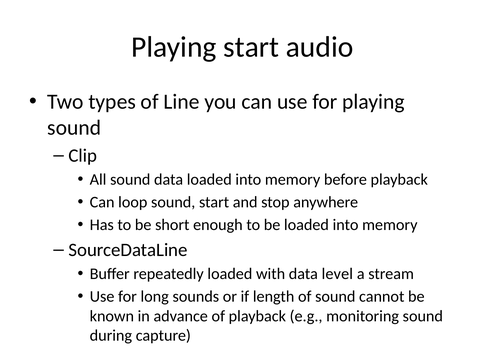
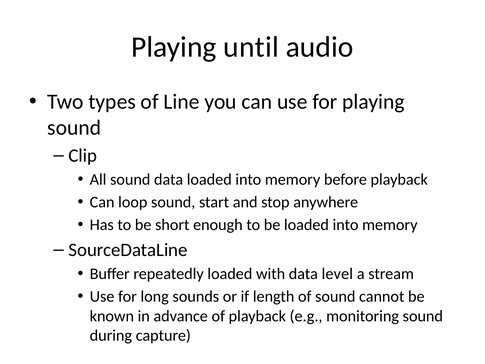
Playing start: start -> until
